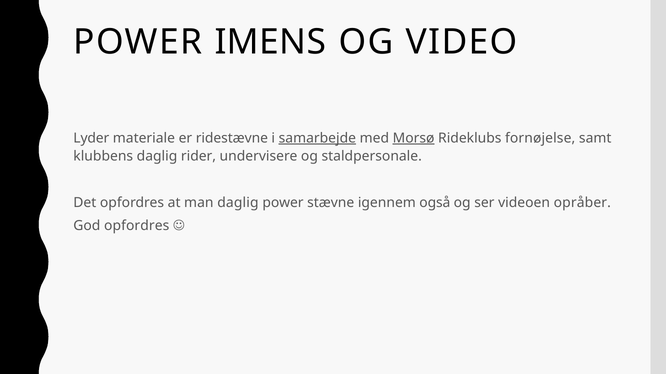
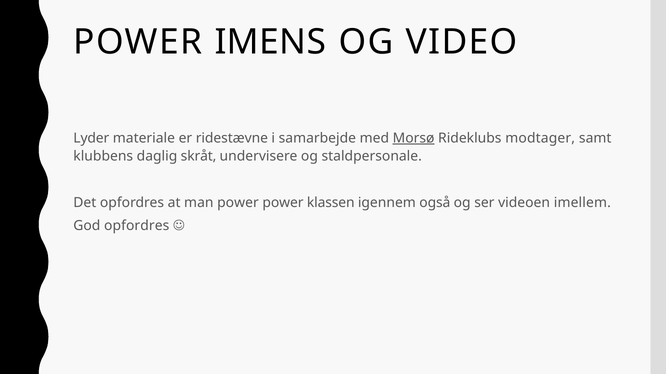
samarbejde underline: present -> none
fornøjelse: fornøjelse -> modtager
rider: rider -> skråt
man daglig: daglig -> power
stævne: stævne -> klassen
opråber: opråber -> imellem
